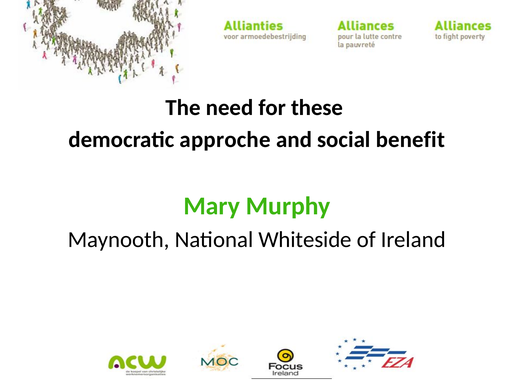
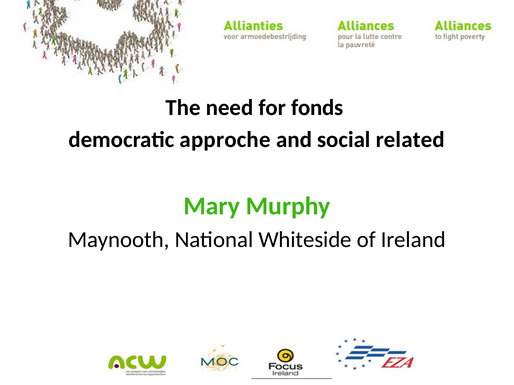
these: these -> fonds
benefit: benefit -> related
